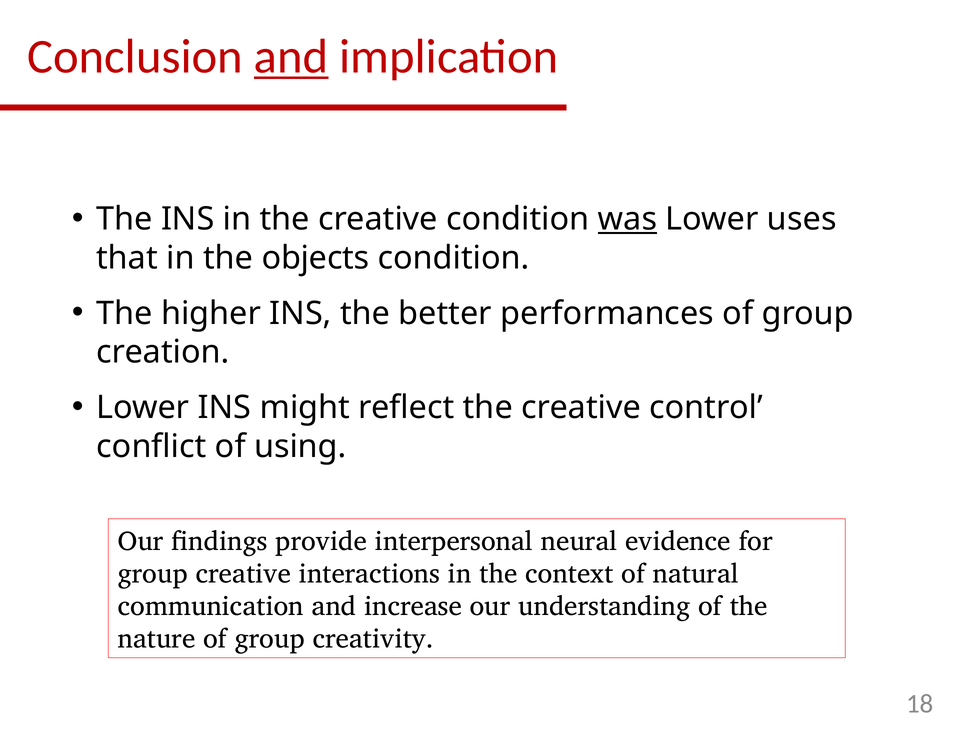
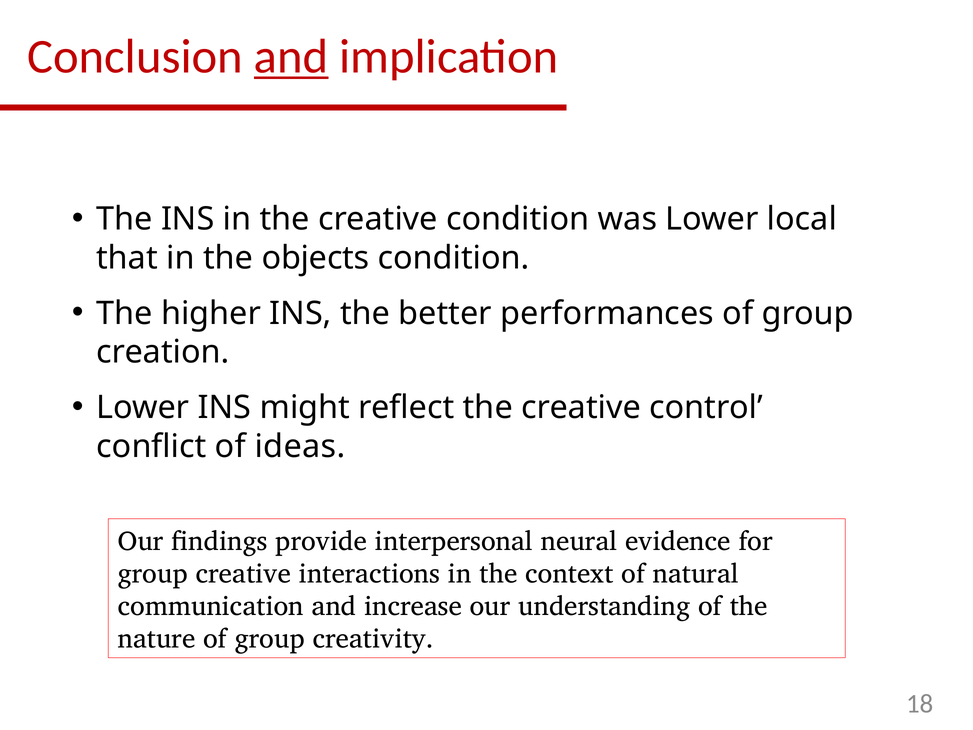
was underline: present -> none
uses: uses -> local
using: using -> ideas
